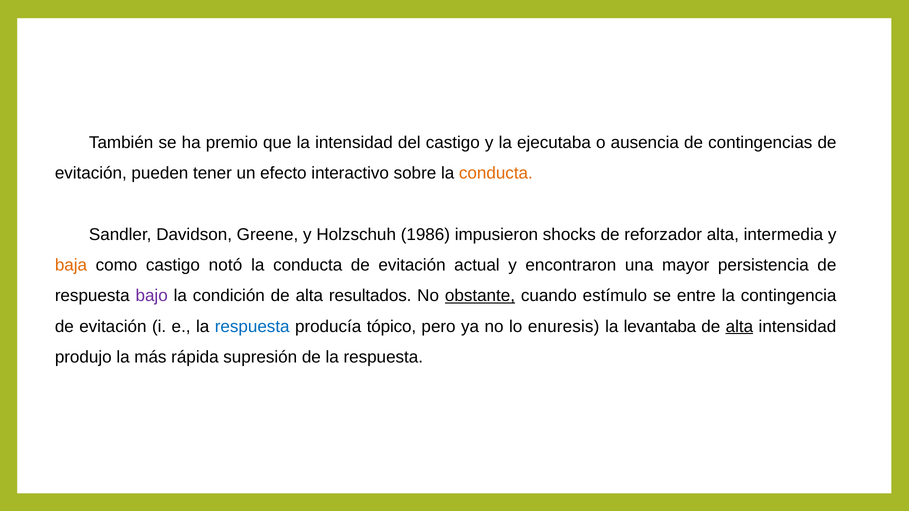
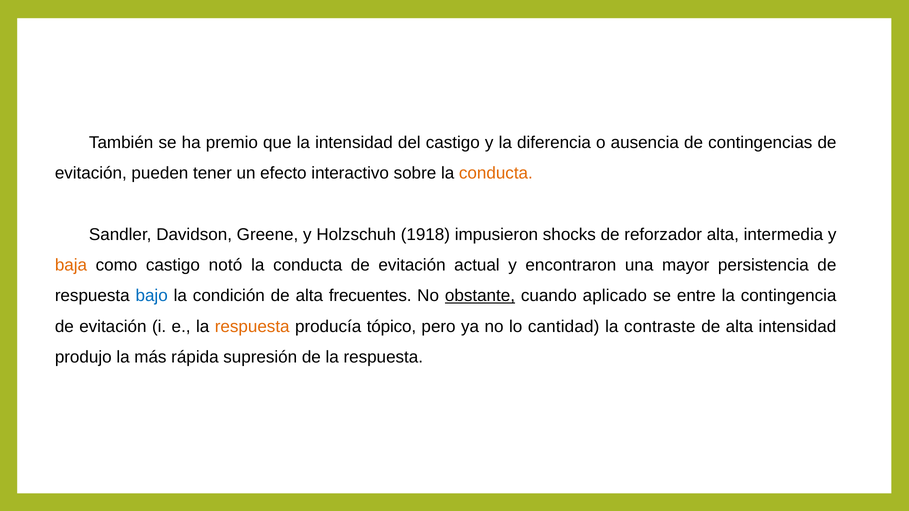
ejecutaba: ejecutaba -> diferencia
1986: 1986 -> 1918
bajo colour: purple -> blue
resultados: resultados -> frecuentes
estímulo: estímulo -> aplicado
respuesta at (252, 327) colour: blue -> orange
enuresis: enuresis -> cantidad
levantaba: levantaba -> contraste
alta at (739, 327) underline: present -> none
